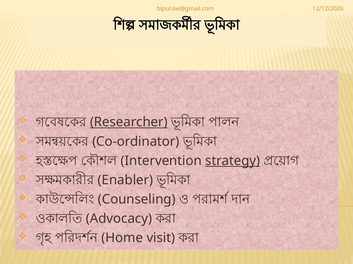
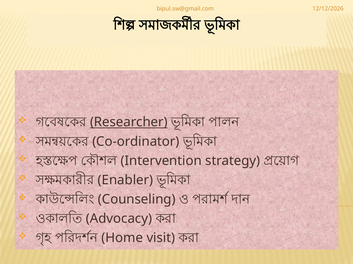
strategy underline: present -> none
